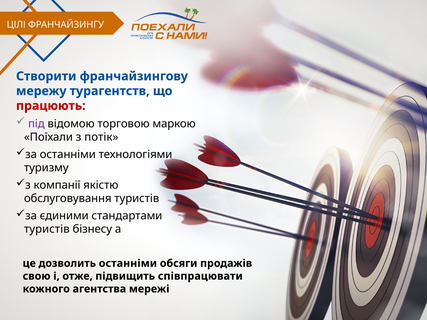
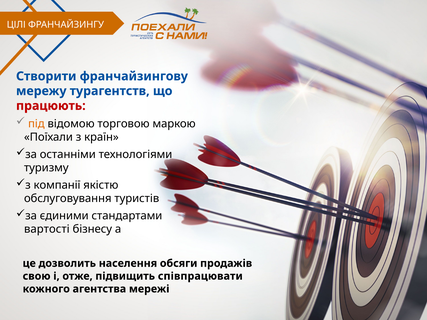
під colour: purple -> orange
потік: потік -> країн
туристів at (47, 229): туристів -> вартості
дозволить останніми: останніми -> населення
